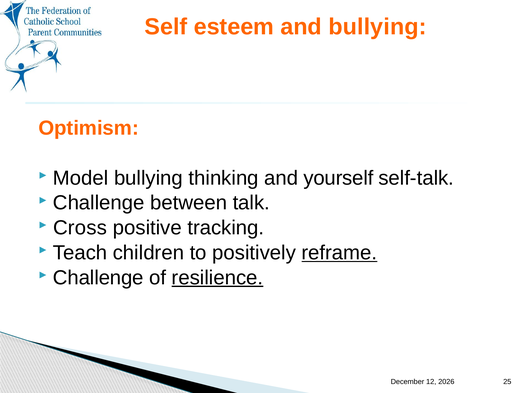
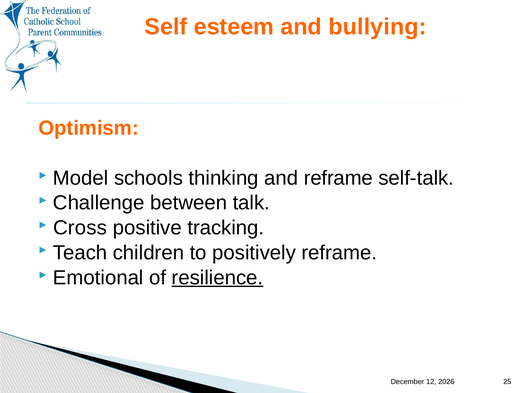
Model bullying: bullying -> schools
and yourself: yourself -> reframe
reframe at (339, 253) underline: present -> none
Challenge at (98, 278): Challenge -> Emotional
